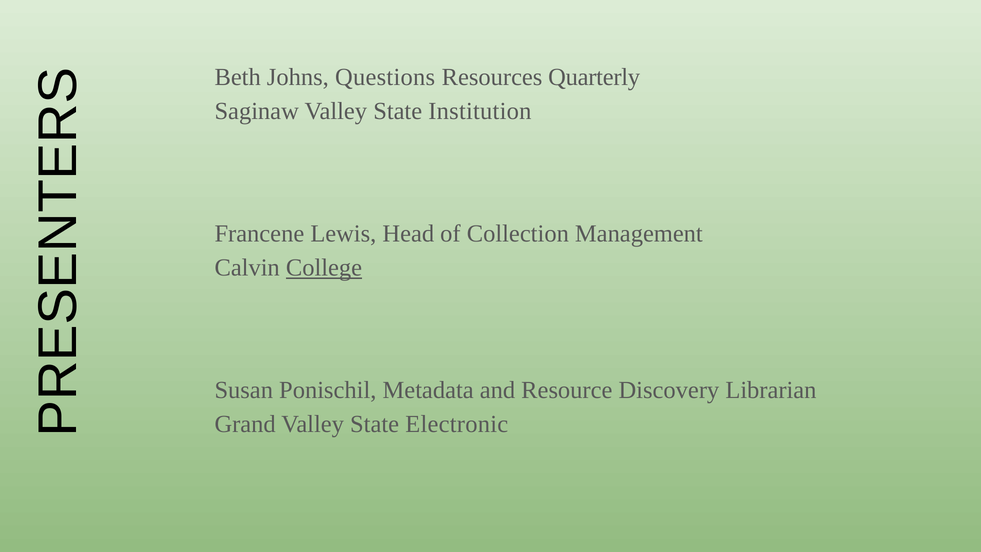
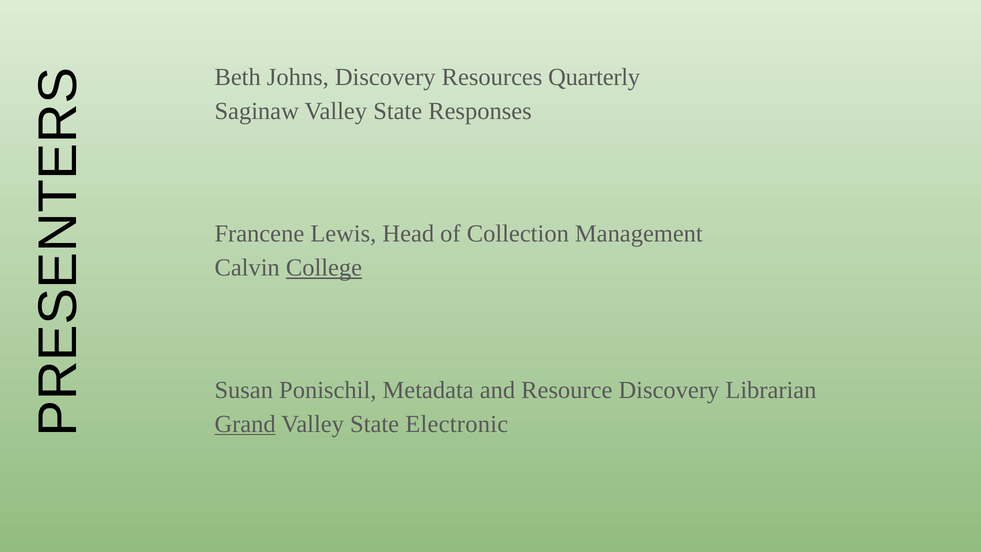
Johns Questions: Questions -> Discovery
Institution: Institution -> Responses
Grand underline: none -> present
